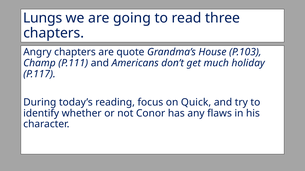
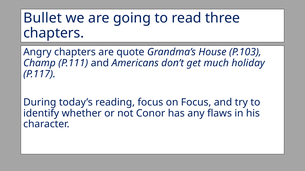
Lungs: Lungs -> Bullet
on Quick: Quick -> Focus
